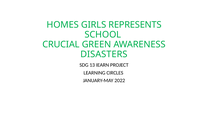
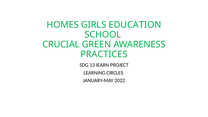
REPRESENTS: REPRESENTS -> EDUCATION
DISASTERS: DISASTERS -> PRACTICES
